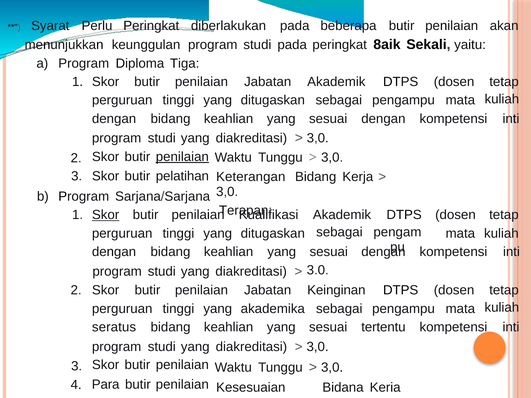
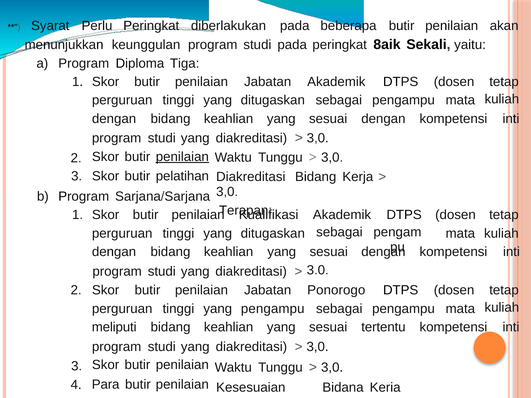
Keterangan at (251, 177): Keterangan -> Diakreditasi
Skor at (106, 215) underline: present -> none
Keinginan: Keinginan -> Ponorogo
yang akademika: akademika -> pengampu
seratus: seratus -> meliputi
